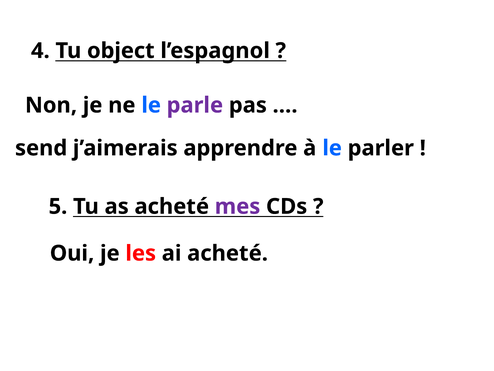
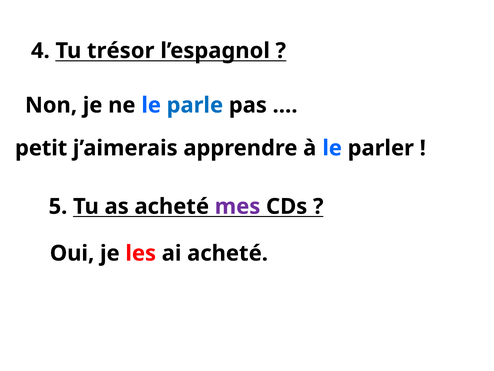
object: object -> trésor
parle colour: purple -> blue
send: send -> petit
